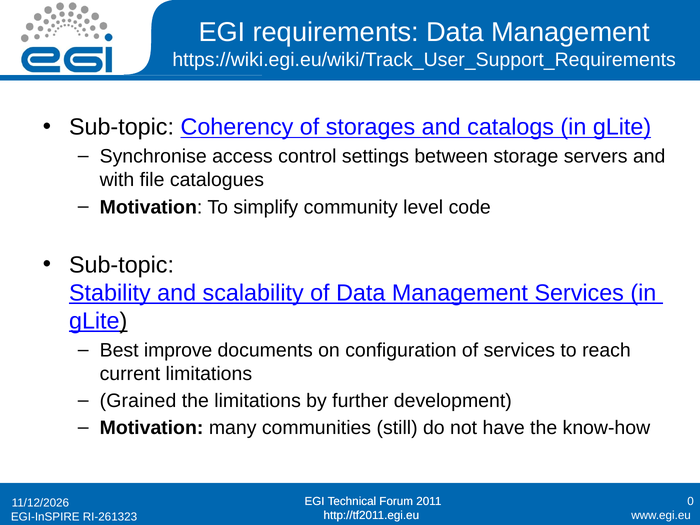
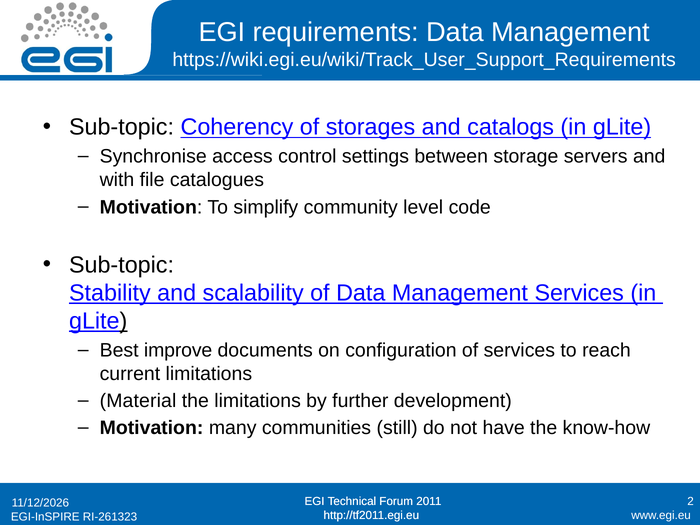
Grained: Grained -> Material
0: 0 -> 2
